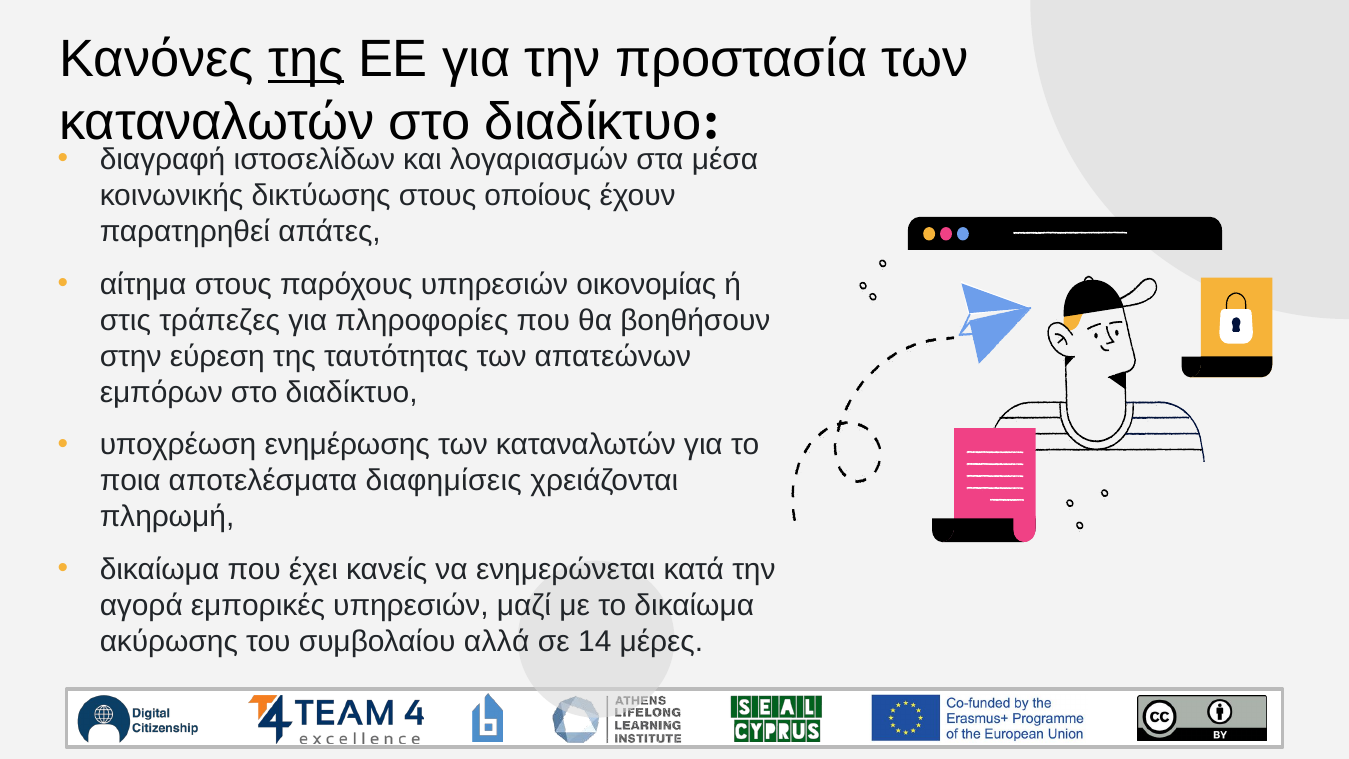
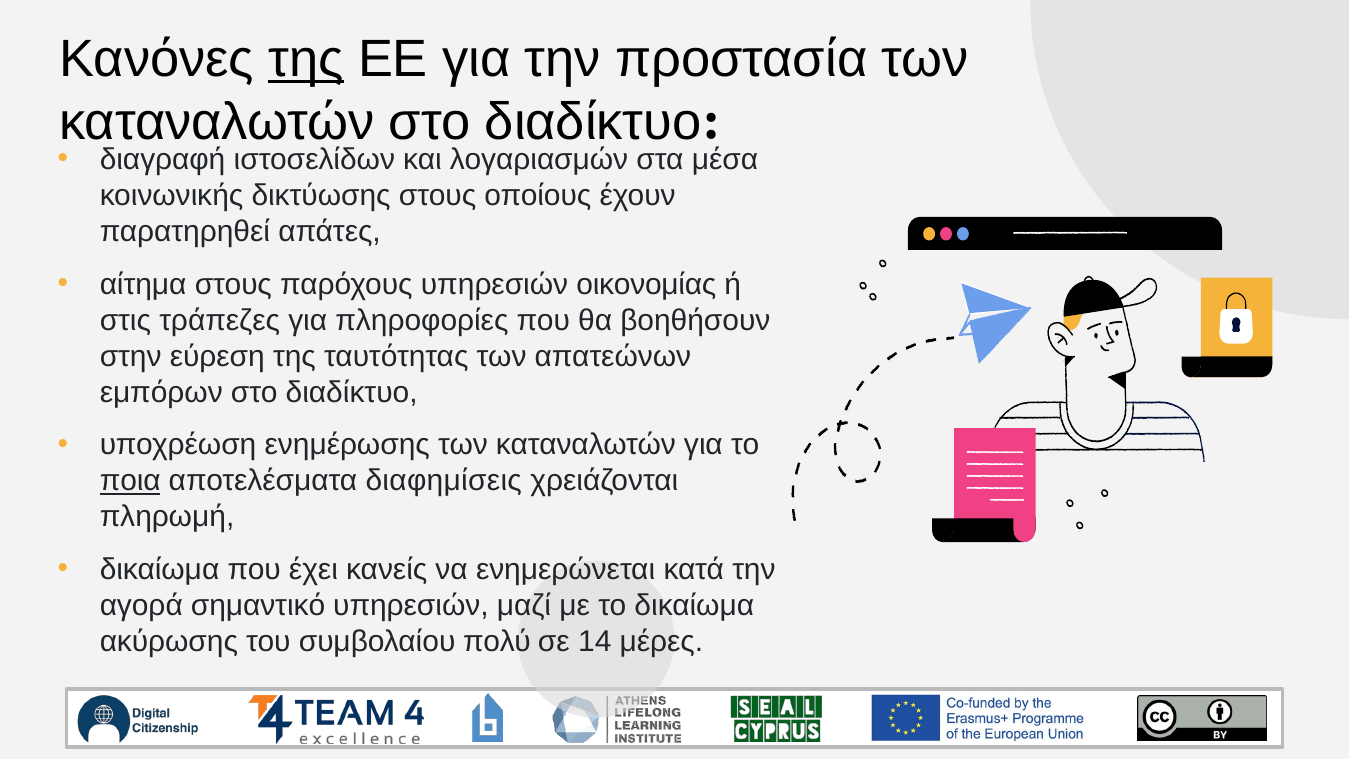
ποια underline: none -> present
εμπορικές: εμπορικές -> σημαντικό
αλλά: αλλά -> πολύ
